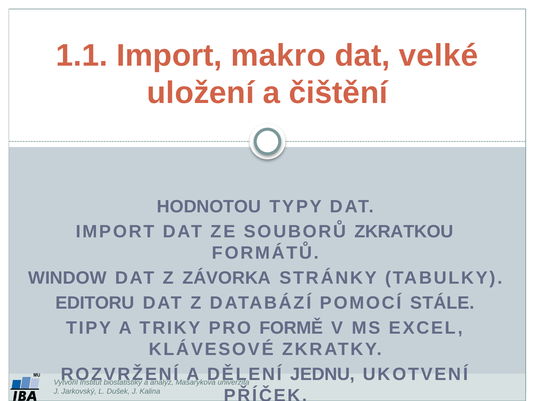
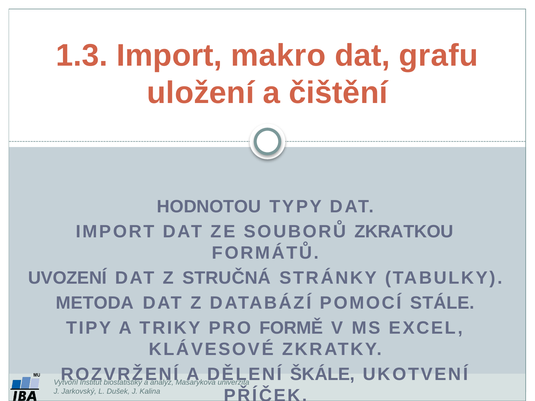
1.1: 1.1 -> 1.3
velké: velké -> grafu
WINDOW: WINDOW -> UVOZENÍ
ZÁVORKA: ZÁVORKA -> STRUČNÁ
EDITORU: EDITORU -> METODA
JEDNU: JEDNU -> ŠKÁLE
